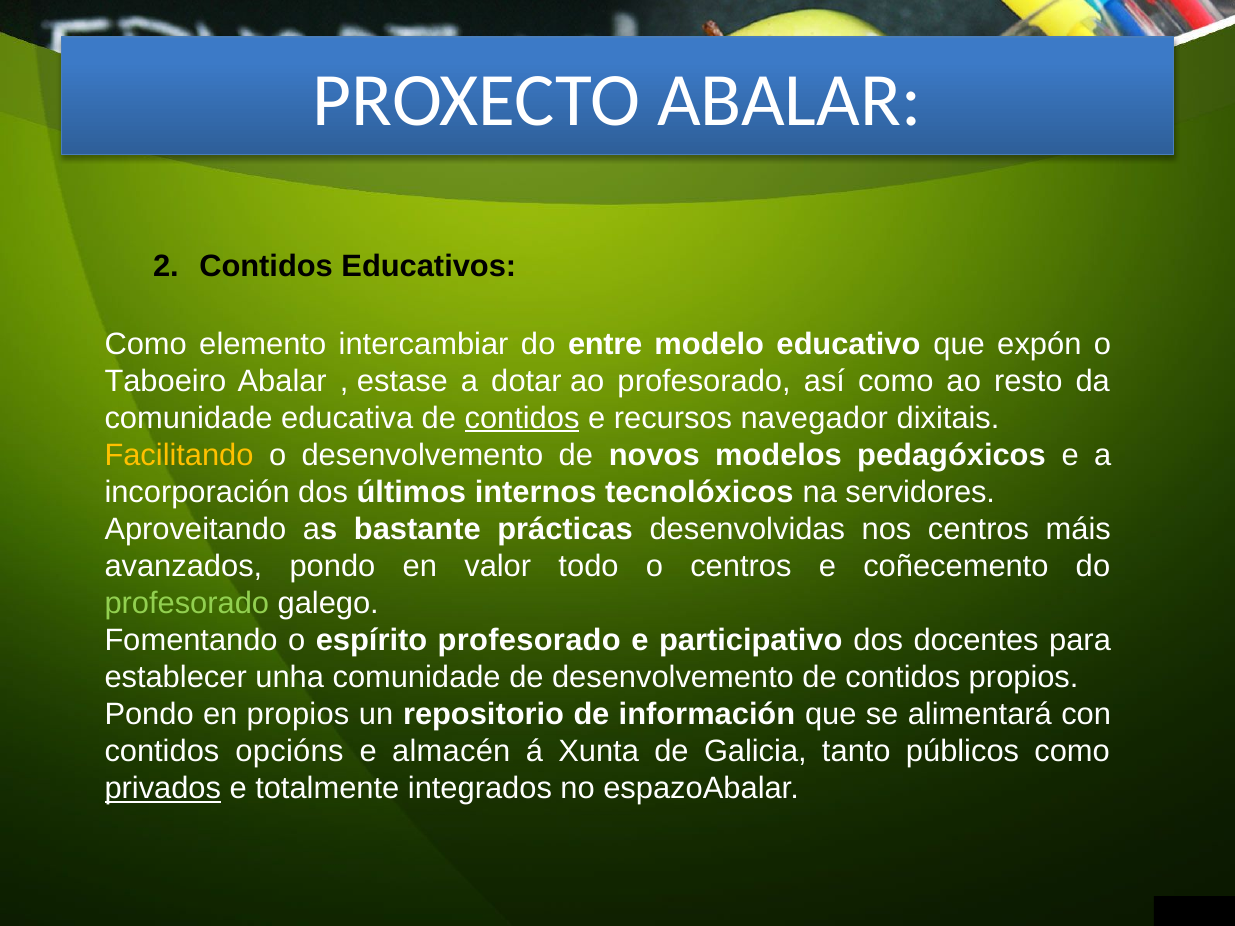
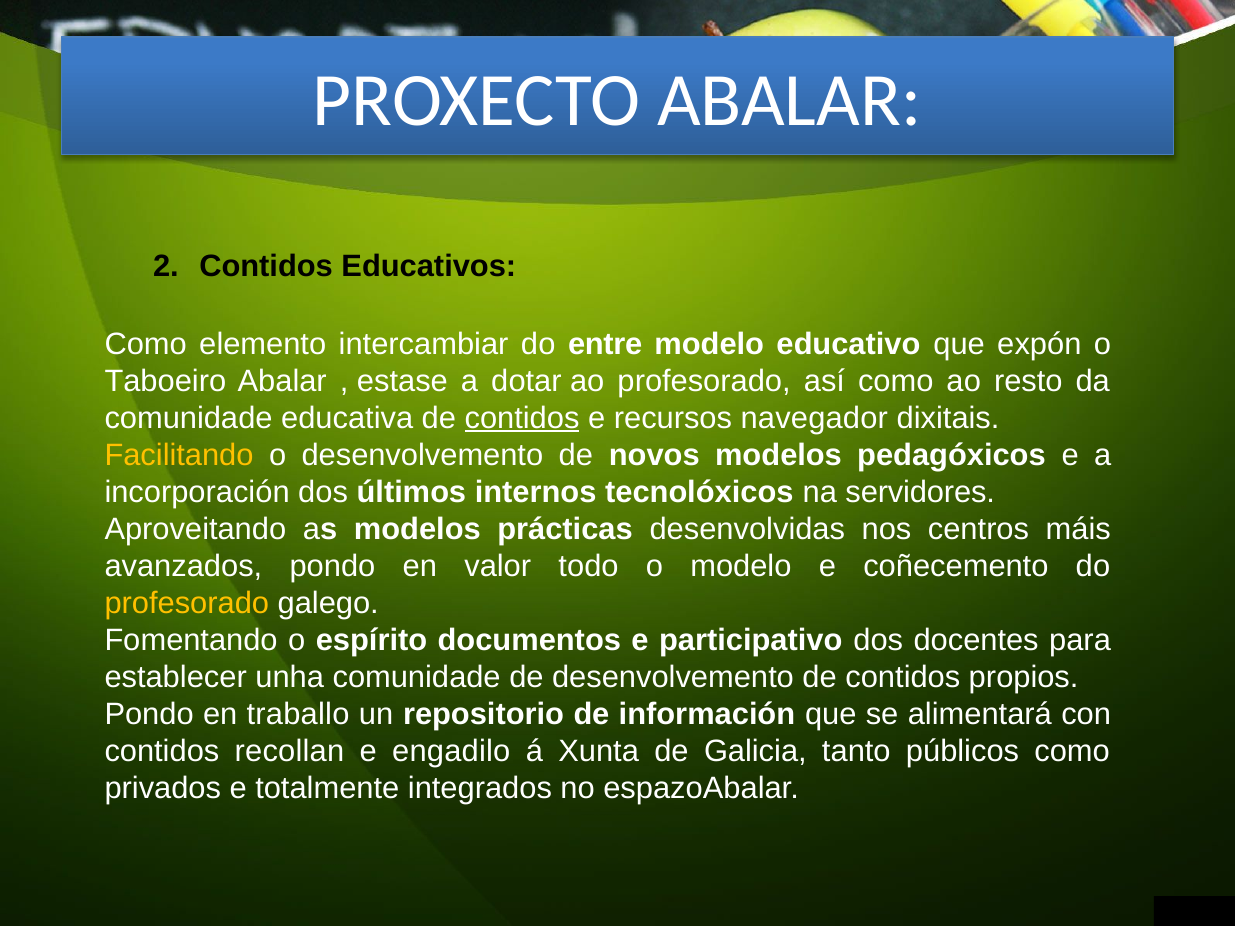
as bastante: bastante -> modelos
o centros: centros -> modelo
profesorado at (187, 603) colour: light green -> yellow
espírito profesorado: profesorado -> documentos
en propios: propios -> traballo
opcións: opcións -> recollan
almacén: almacén -> engadilo
privados underline: present -> none
